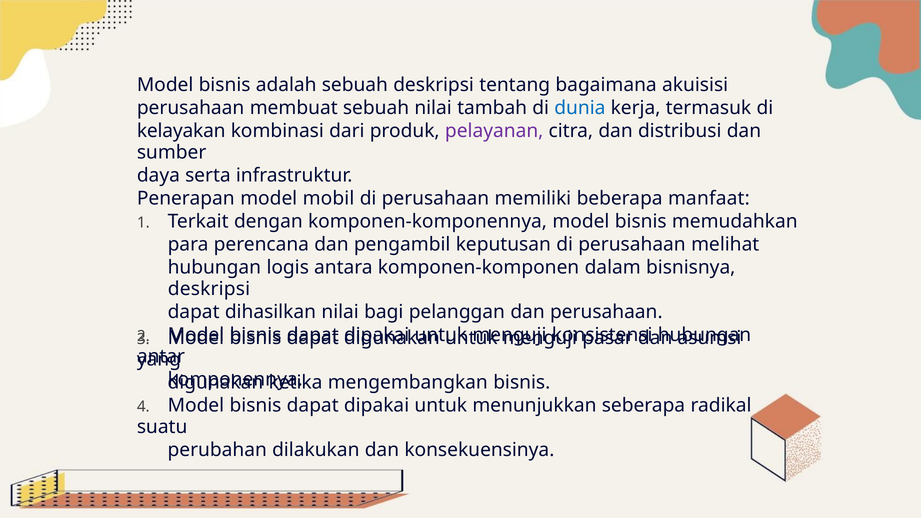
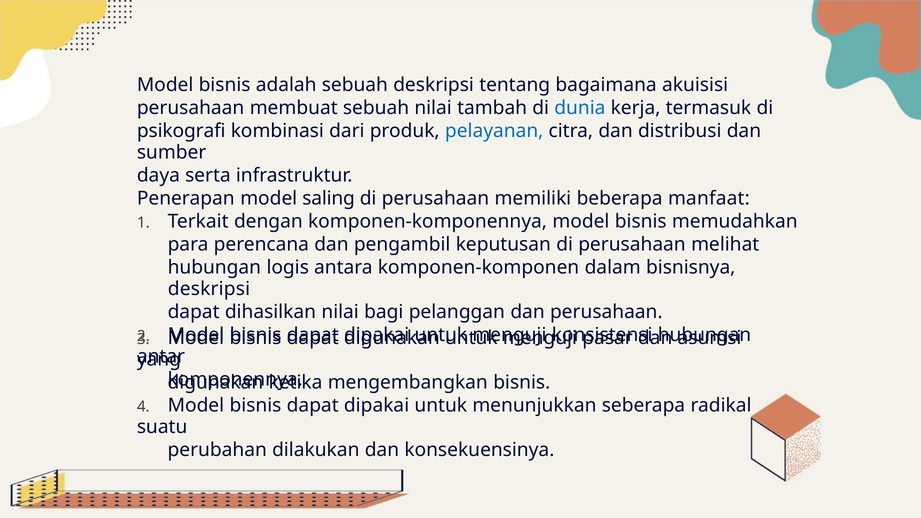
kelayakan: kelayakan -> psikografi
pelayanan colour: purple -> blue
mobil: mobil -> saling
